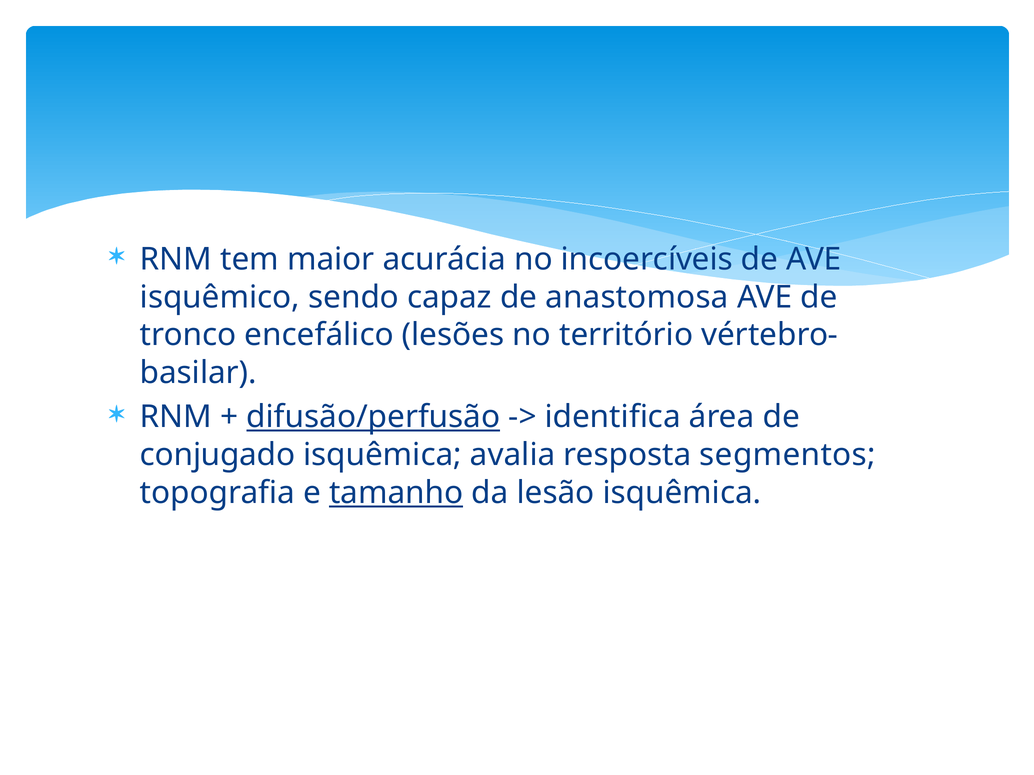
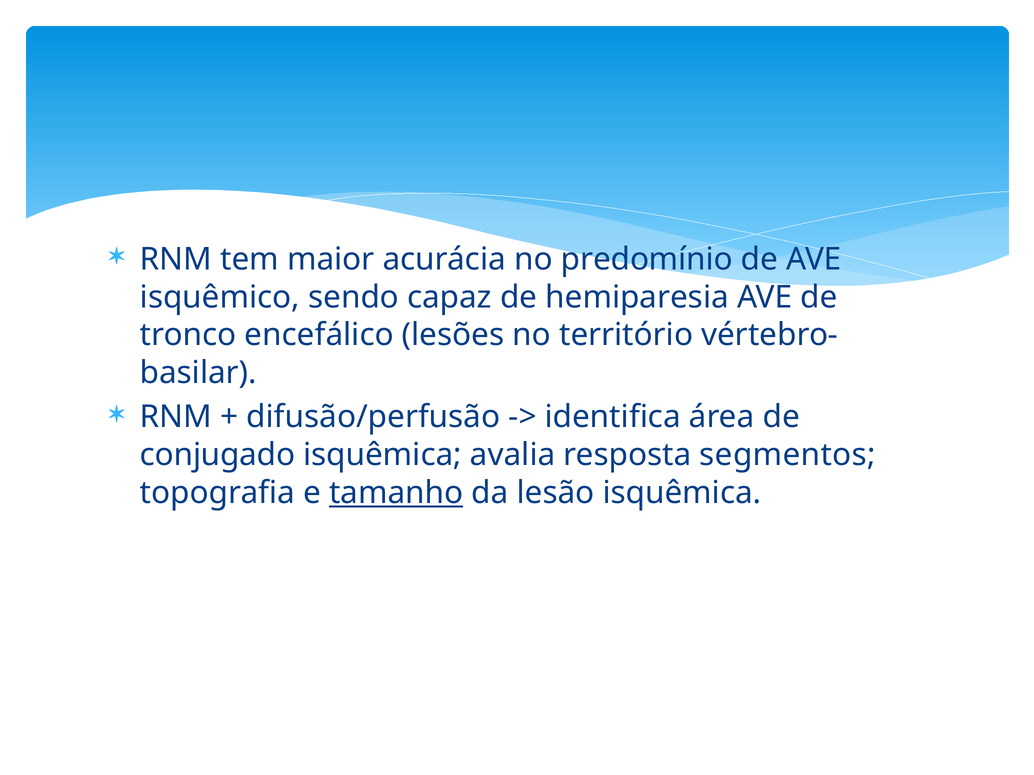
incoercíveis: incoercíveis -> predomínio
anastomosa: anastomosa -> hemiparesia
difusão/perfusão underline: present -> none
